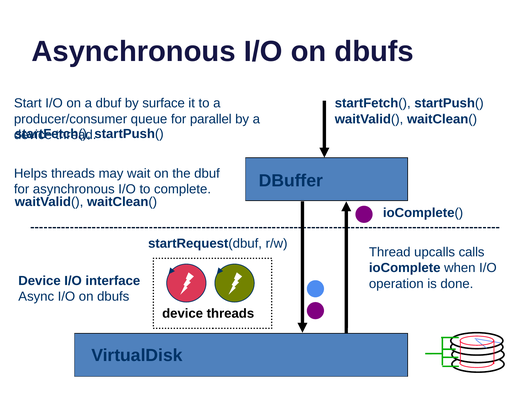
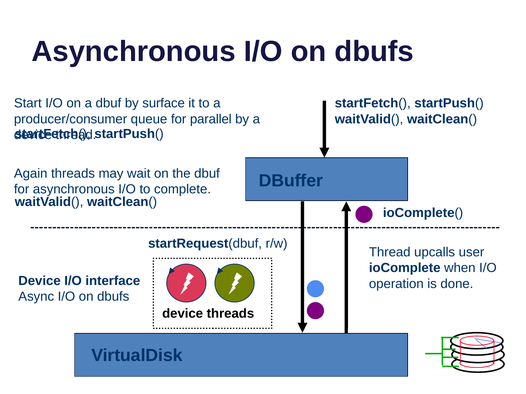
Helps: Helps -> Again
calls: calls -> user
